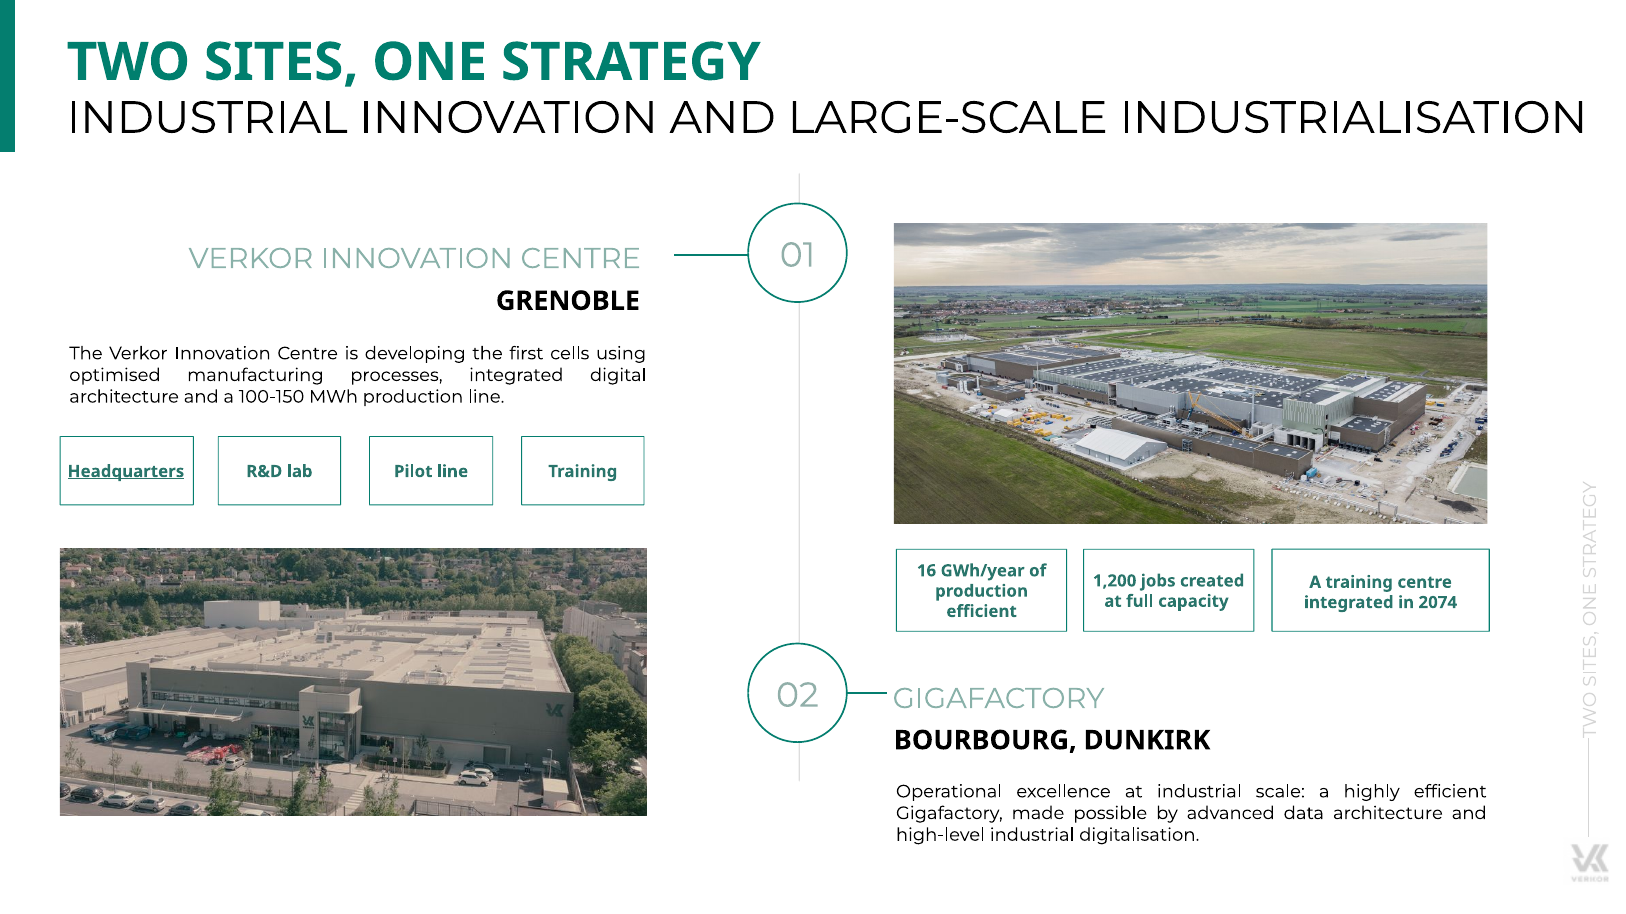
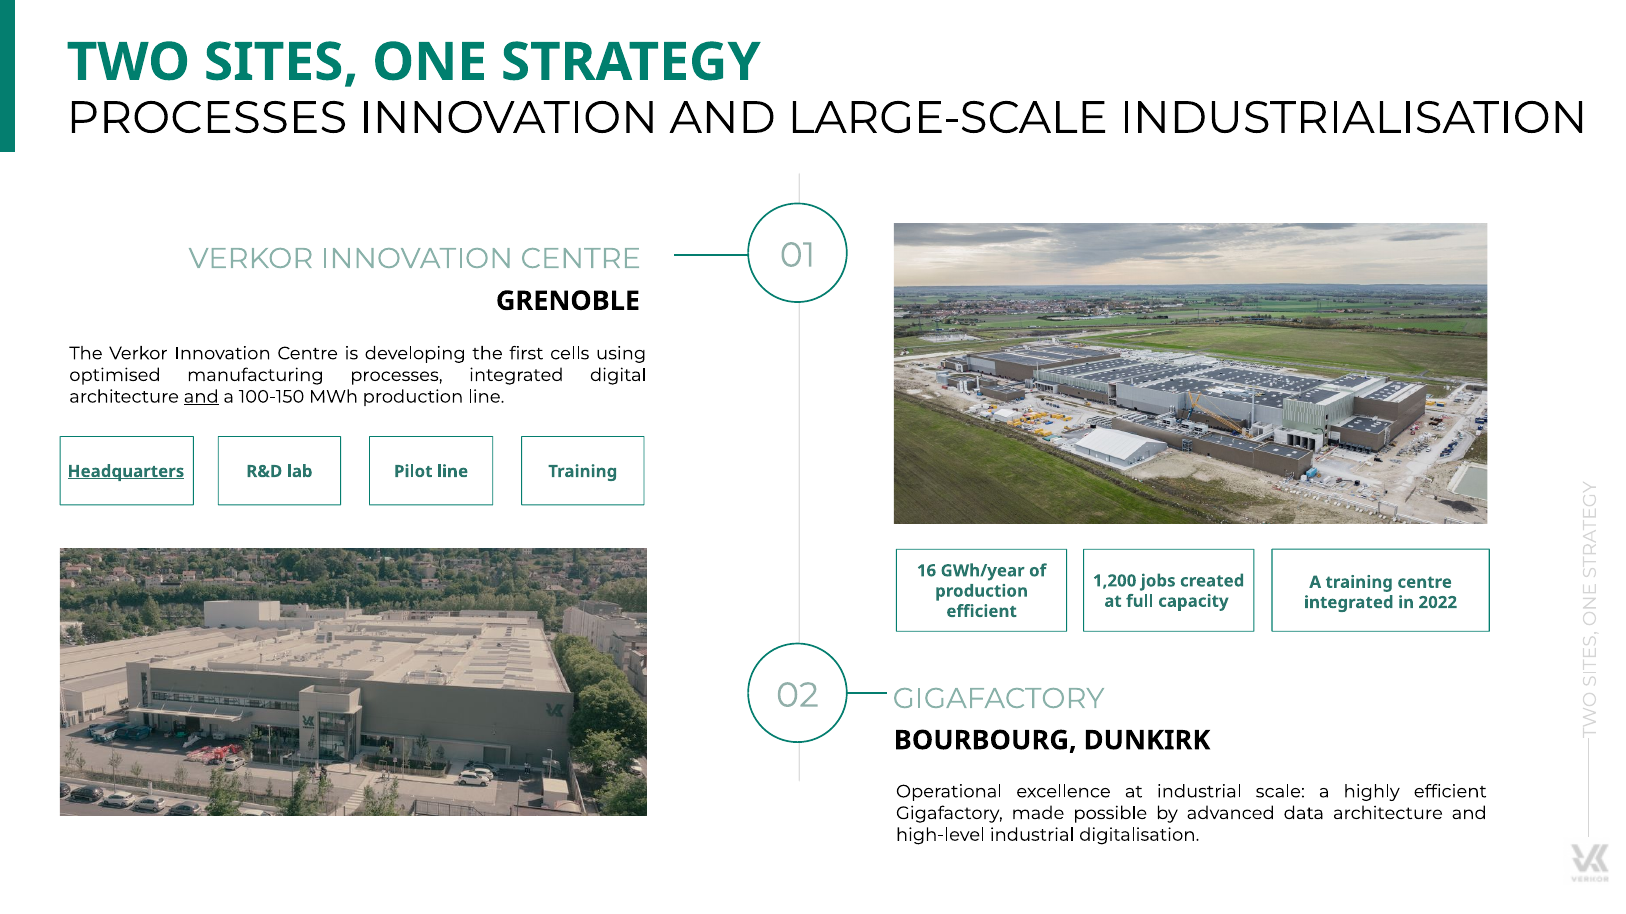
INDUSTRIAL at (207, 118): INDUSTRIAL -> PROCESSES
and at (201, 397) underline: none -> present
2074: 2074 -> 2022
